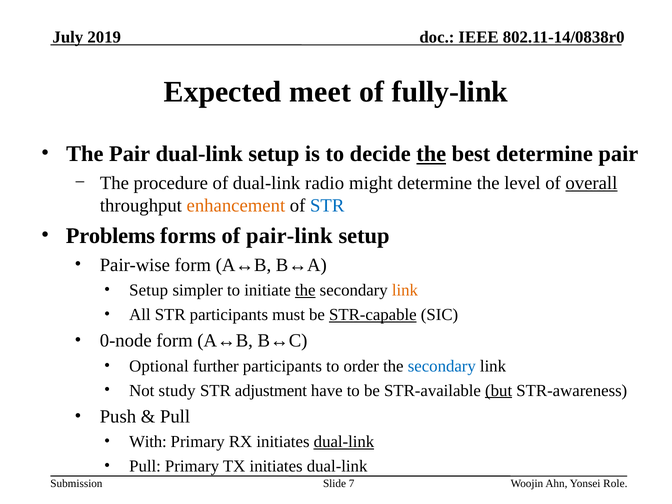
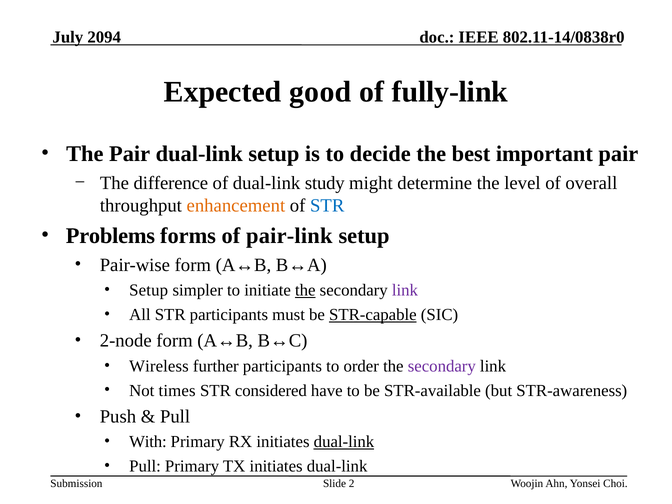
2019: 2019 -> 2094
meet: meet -> good
the at (431, 154) underline: present -> none
best determine: determine -> important
procedure: procedure -> difference
radio: radio -> study
overall underline: present -> none
link at (405, 290) colour: orange -> purple
0-node: 0-node -> 2-node
Optional: Optional -> Wireless
secondary at (442, 366) colour: blue -> purple
study: study -> times
adjustment: adjustment -> considered
but underline: present -> none
7: 7 -> 2
Role: Role -> Choi
